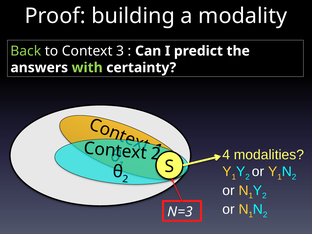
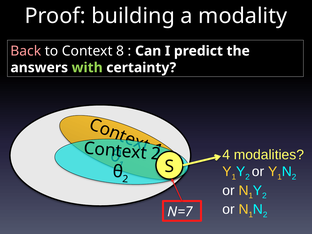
Back colour: light green -> pink
3: 3 -> 8
N=3: N=3 -> N=7
